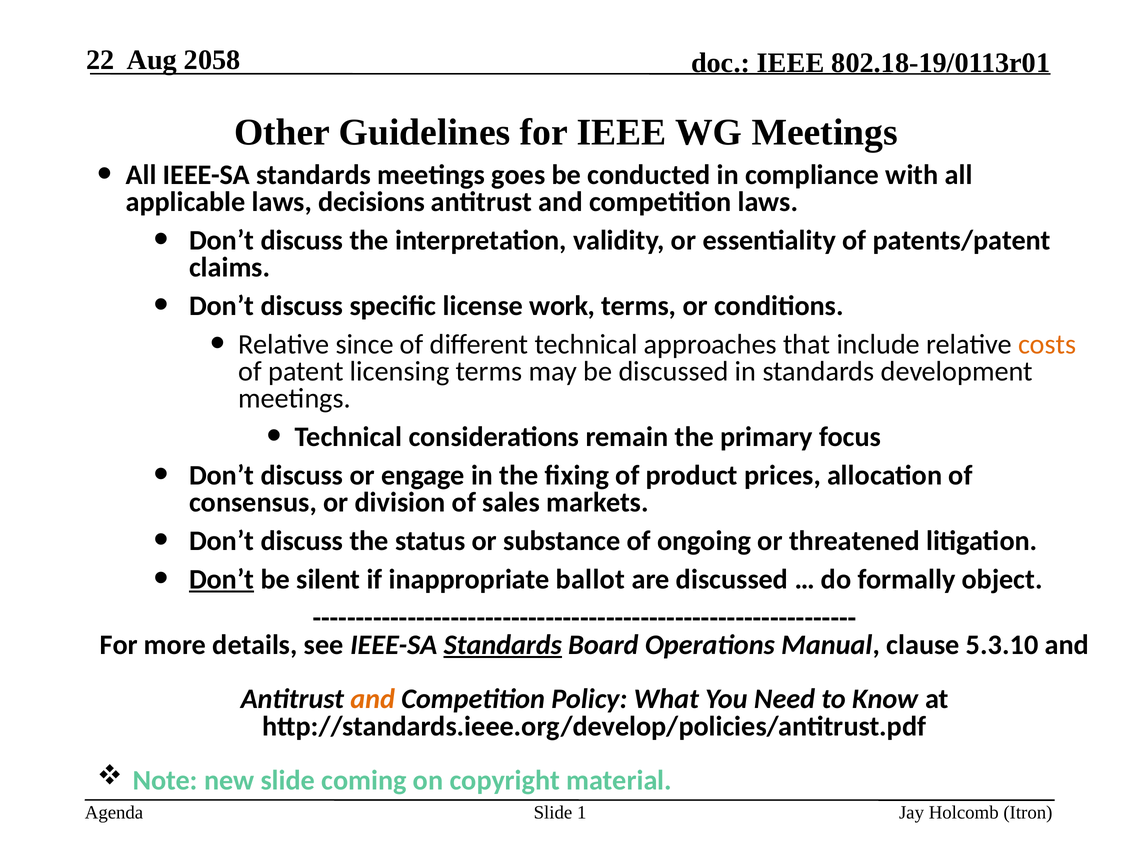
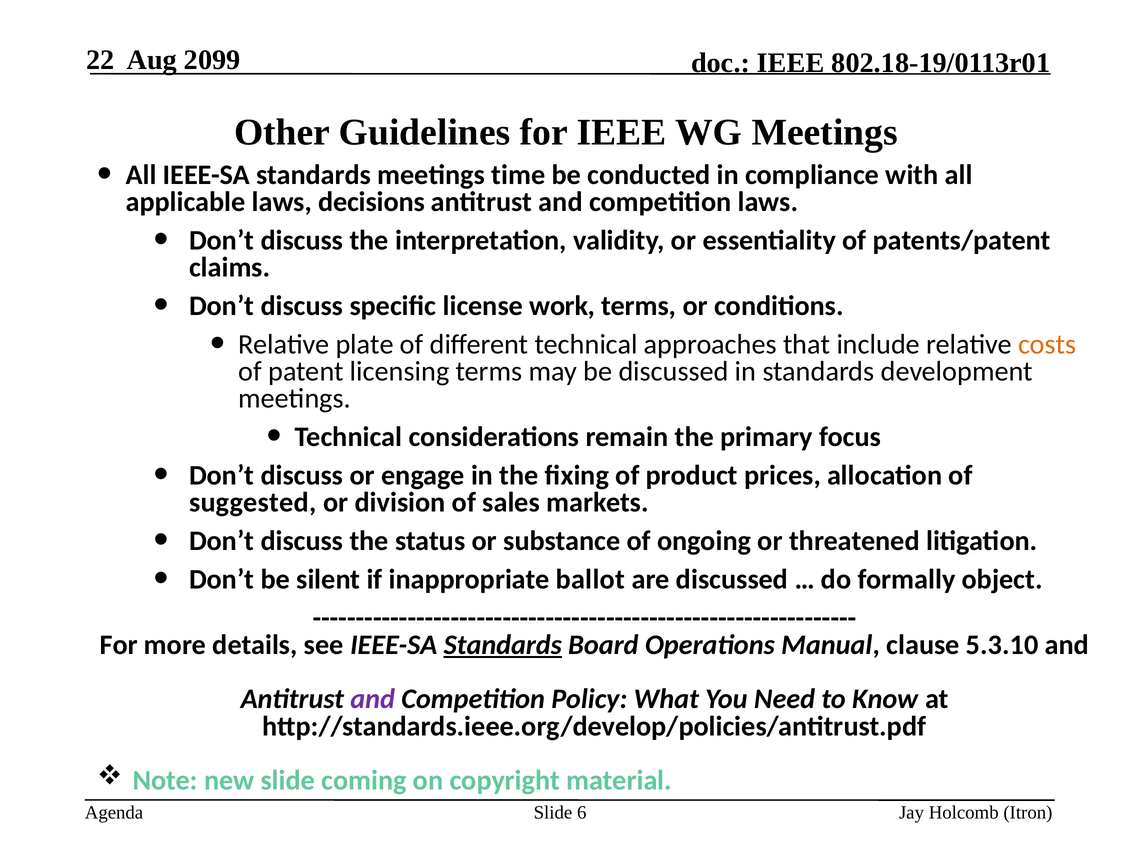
2058: 2058 -> 2099
goes: goes -> time
since: since -> plate
consensus: consensus -> suggested
Don’t at (222, 580) underline: present -> none
and at (373, 700) colour: orange -> purple
1: 1 -> 6
